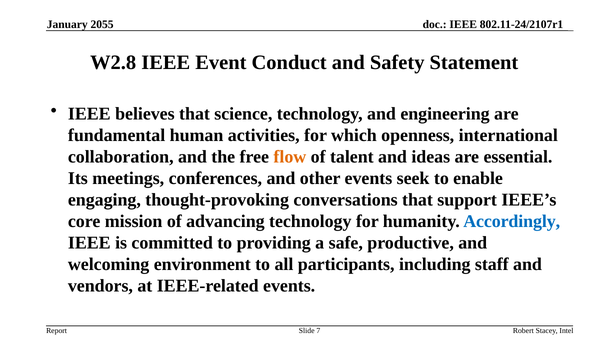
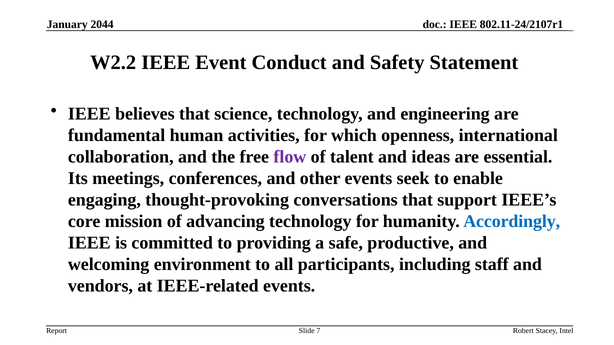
2055: 2055 -> 2044
W2.8: W2.8 -> W2.2
flow colour: orange -> purple
